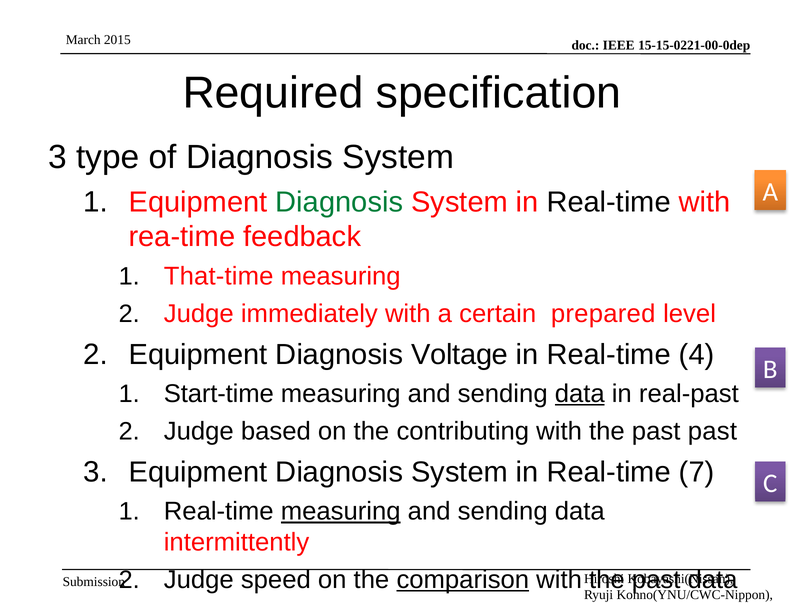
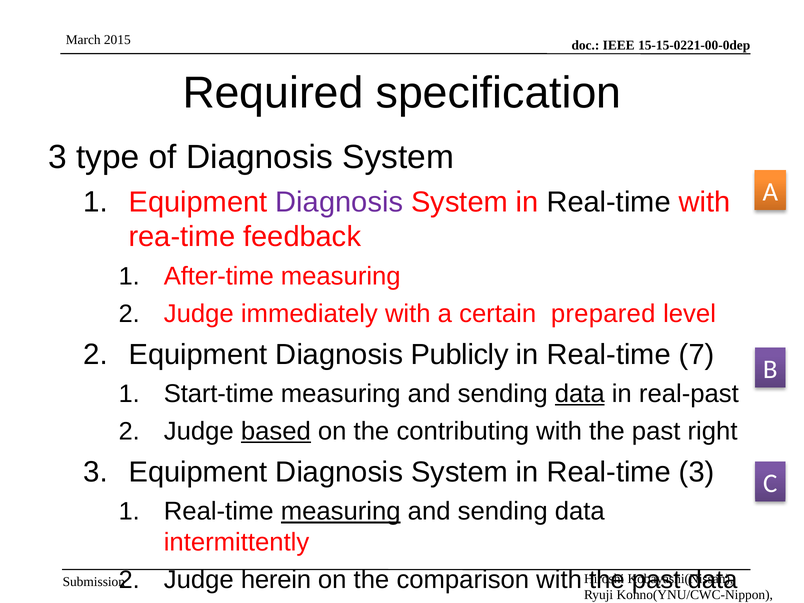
Diagnosis at (339, 202) colour: green -> purple
That-time: That-time -> After-time
Voltage: Voltage -> Publicly
4: 4 -> 7
based underline: none -> present
past past: past -> right
Real-time 7: 7 -> 3
speed: speed -> herein
comparison underline: present -> none
